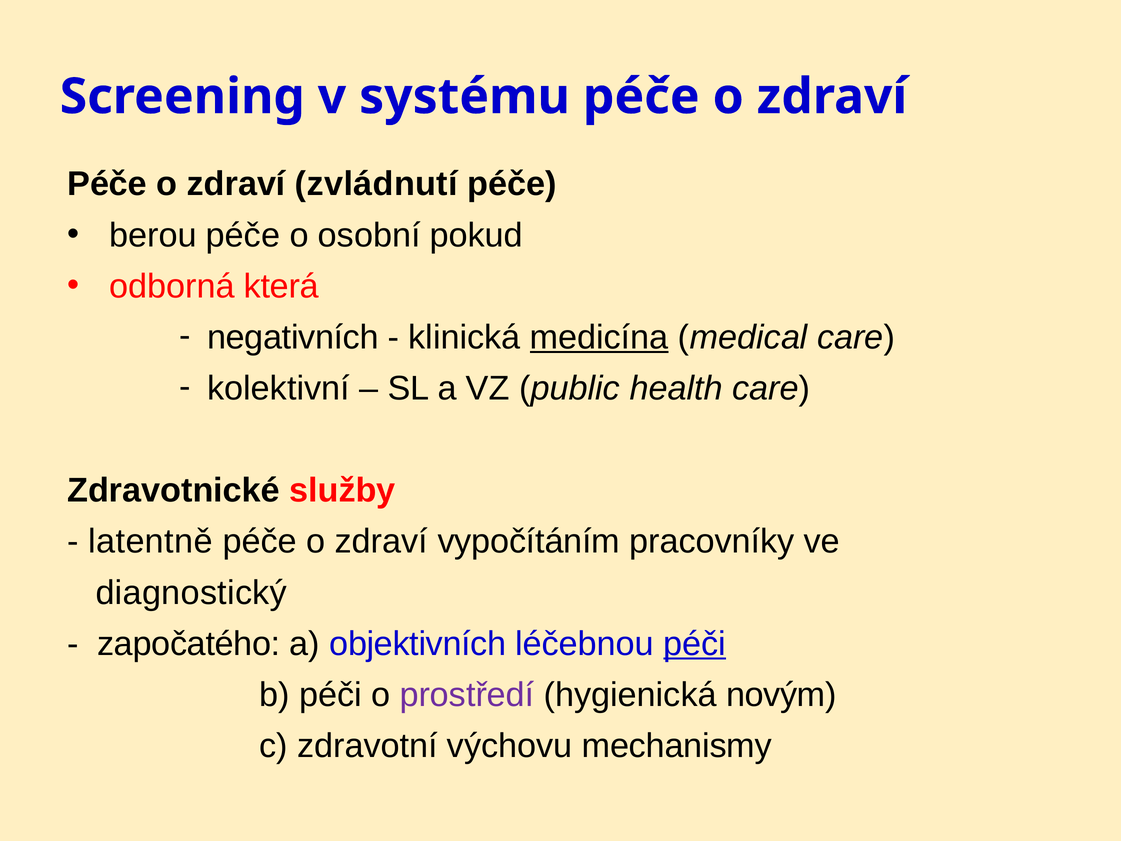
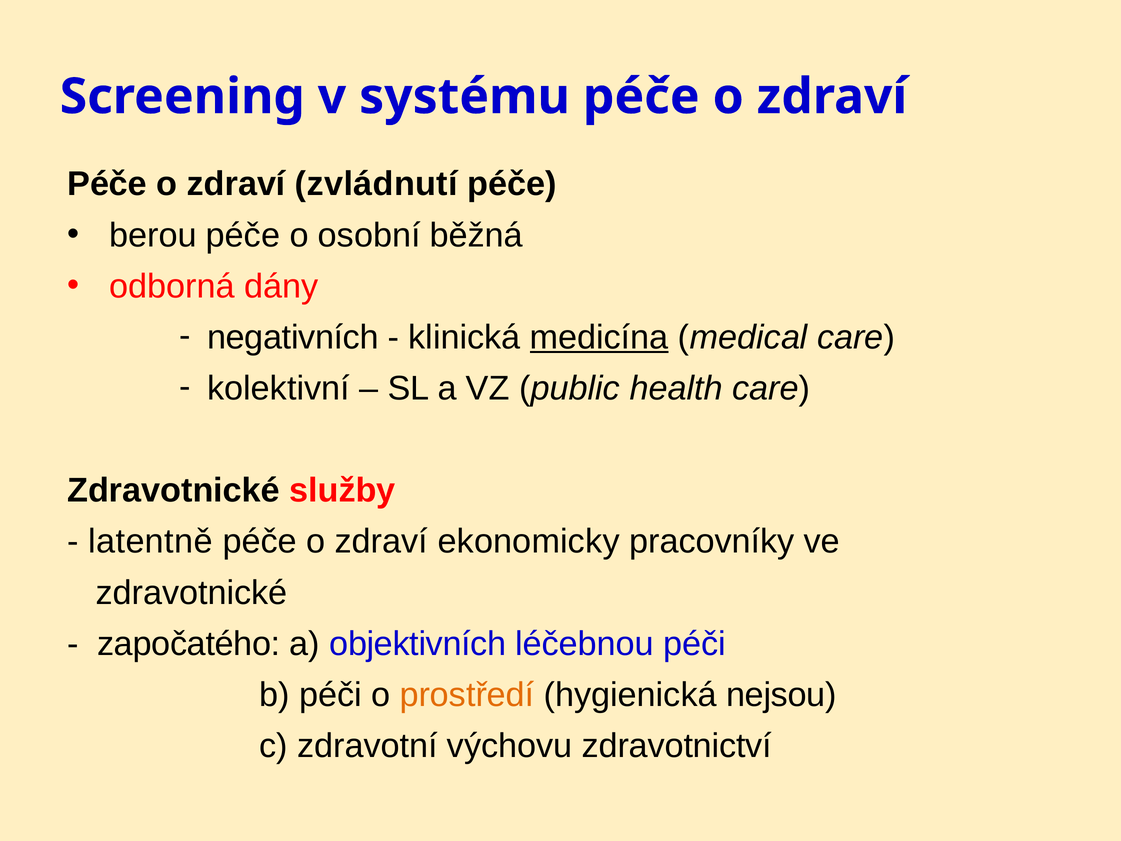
pokud: pokud -> běžná
která: která -> dány
vypočítáním: vypočítáním -> ekonomicky
diagnostický at (191, 593): diagnostický -> zdravotnické
péči at (695, 644) underline: present -> none
prostředí colour: purple -> orange
novým: novým -> nejsou
mechanismy: mechanismy -> zdravotnictví
